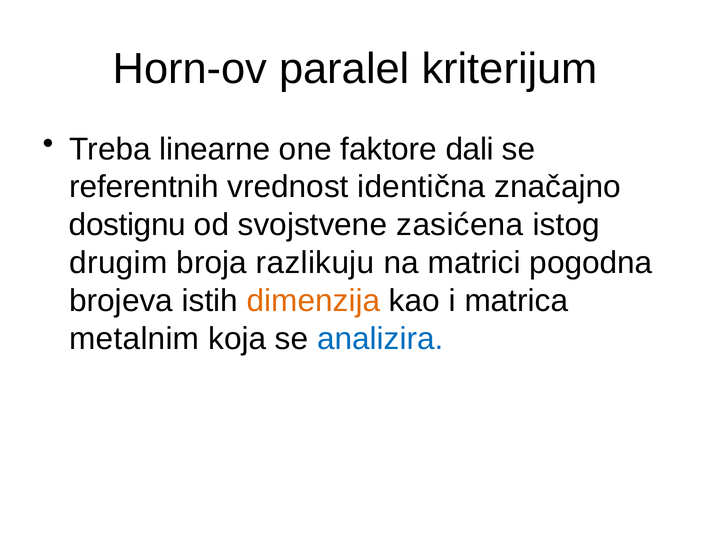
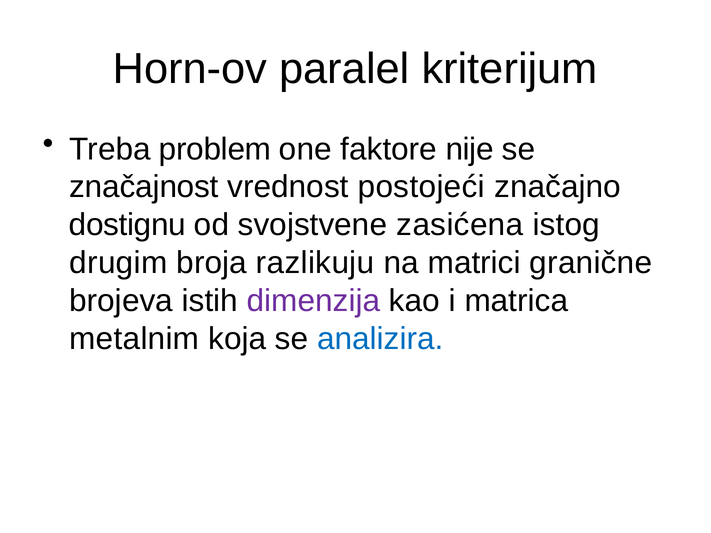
linearne: linearne -> problem
dali: dali -> nije
referentnih: referentnih -> značajnost
identična: identična -> postojeći
pogodna: pogodna -> granične
dimenzija colour: orange -> purple
